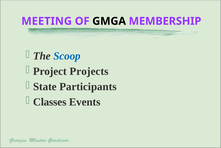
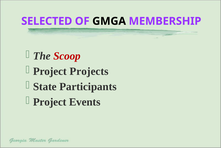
MEETING: MEETING -> SELECTED
Scoop colour: blue -> red
Classes at (50, 102): Classes -> Project
